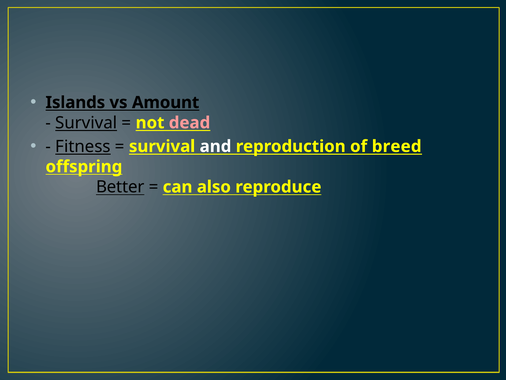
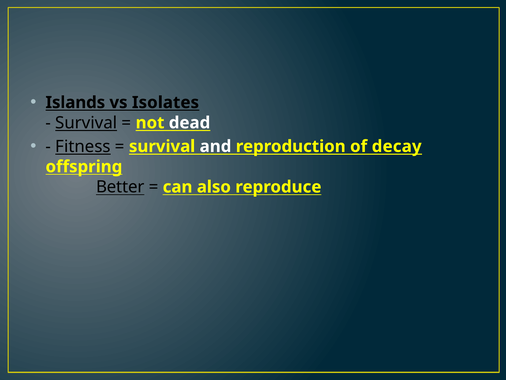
Amount: Amount -> Isolates
dead colour: pink -> white
breed: breed -> decay
